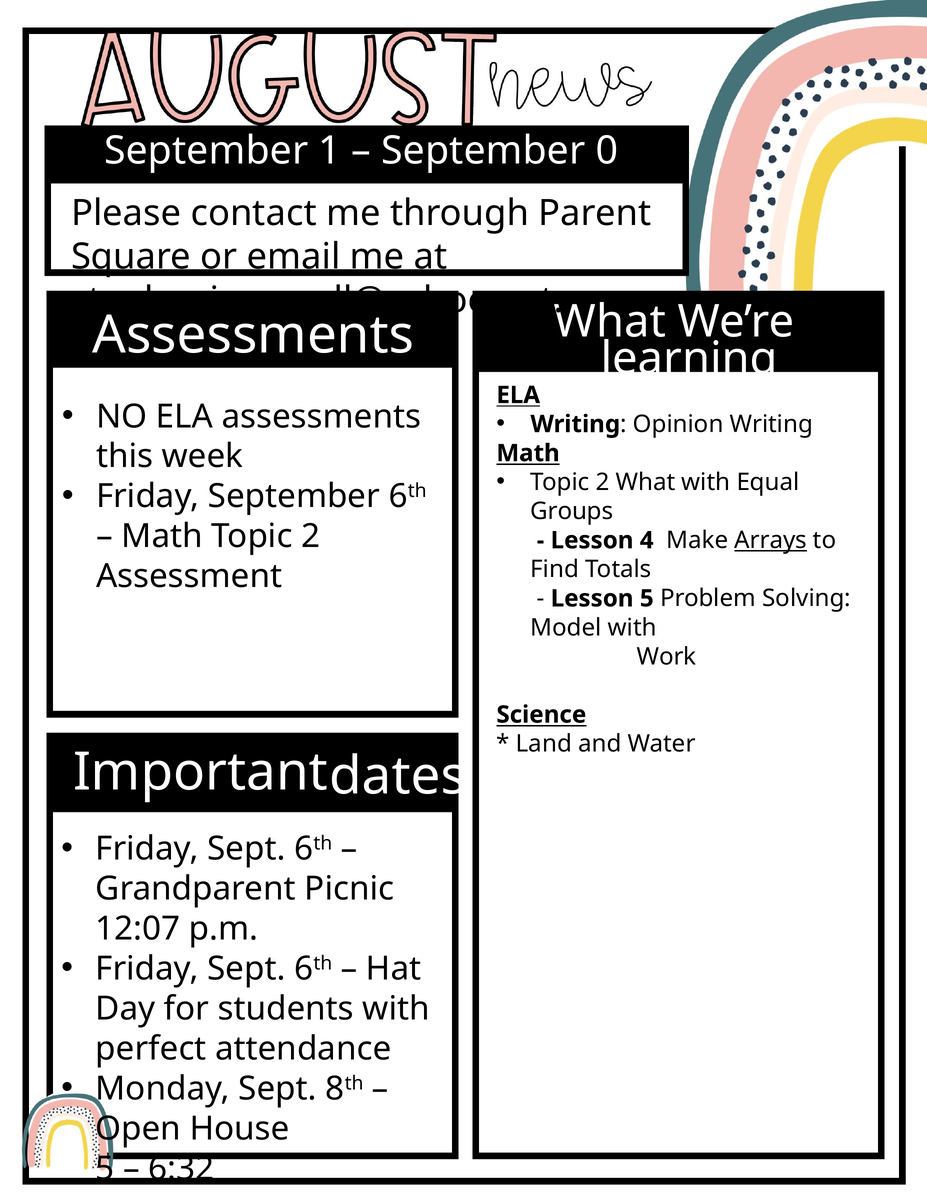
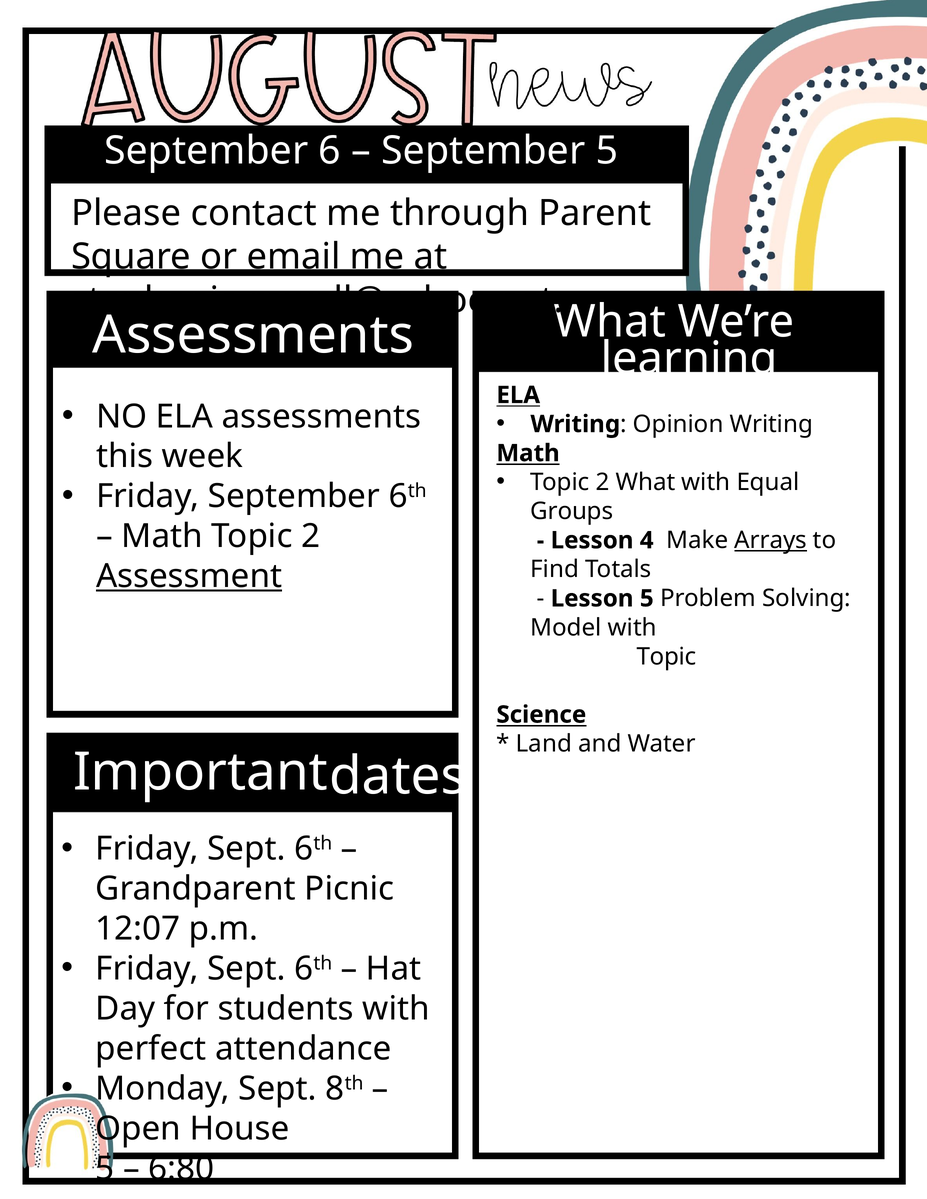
1: 1 -> 6
September 0: 0 -> 5
Assessment underline: none -> present
Work at (667, 657): Work -> Topic
6:32: 6:32 -> 6:80
